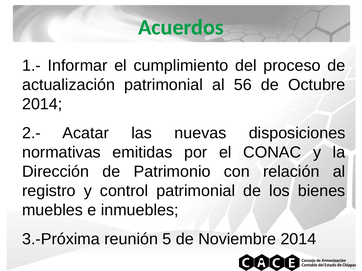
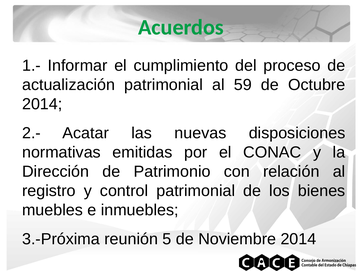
56: 56 -> 59
